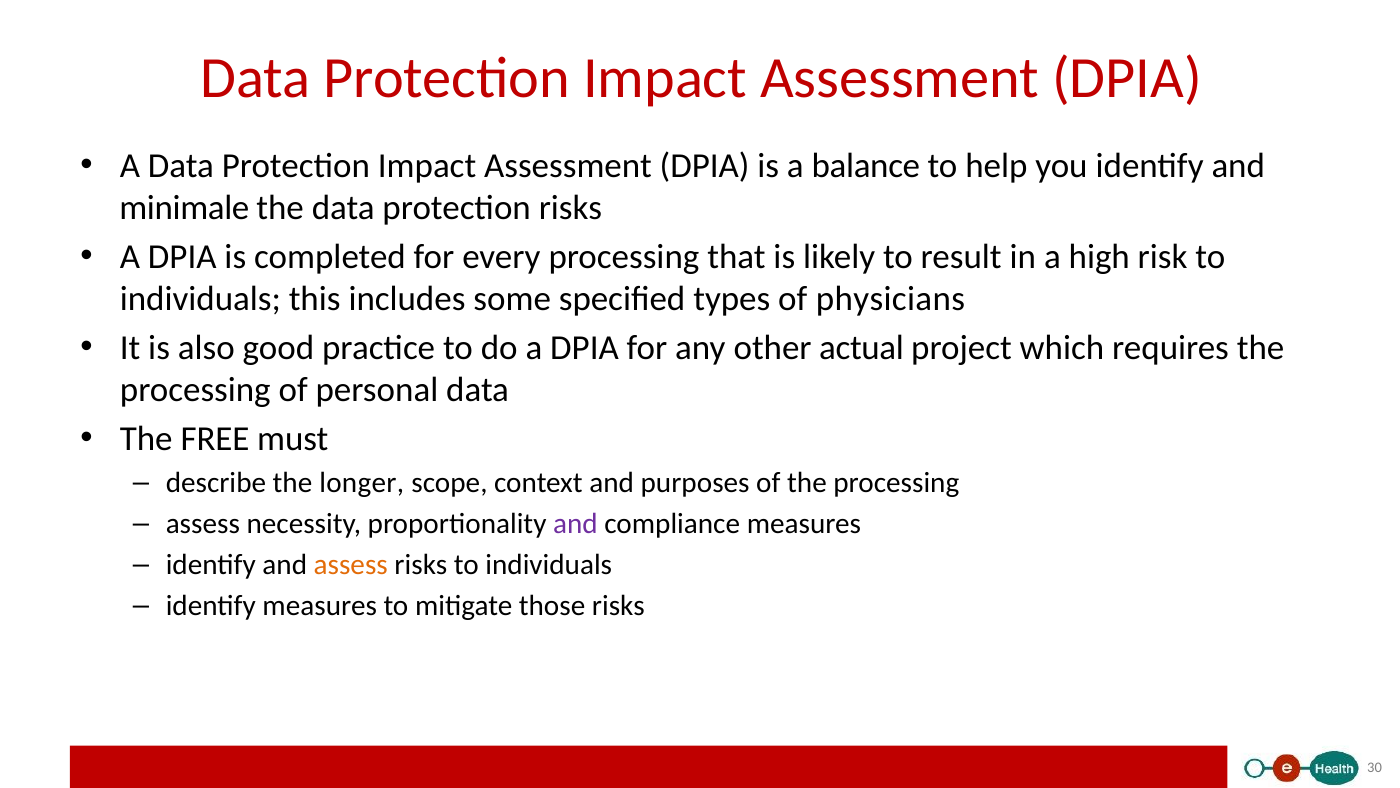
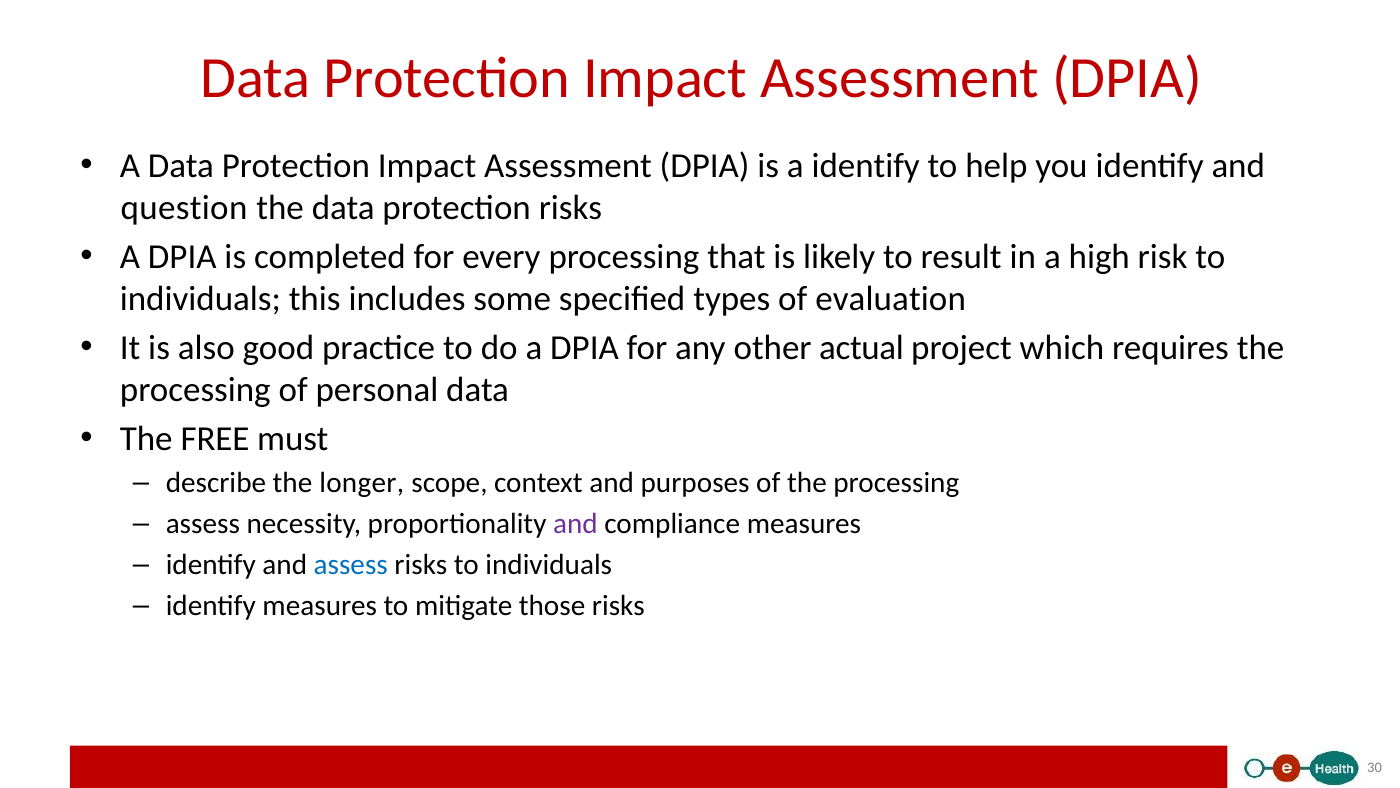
a balance: balance -> identify
minimale: minimale -> question
physicians: physicians -> evaluation
assess at (351, 565) colour: orange -> blue
